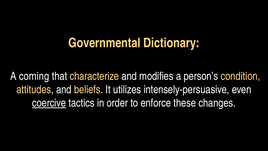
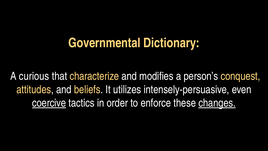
coming: coming -> curious
condition: condition -> conquest
changes underline: none -> present
